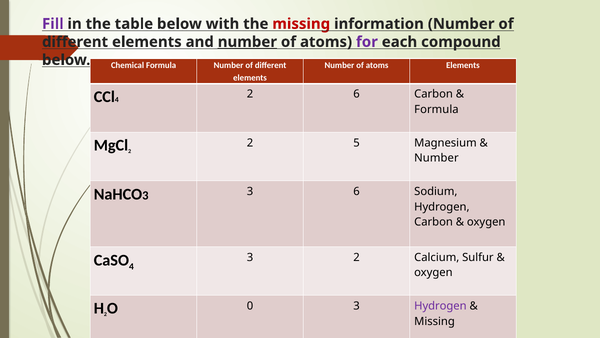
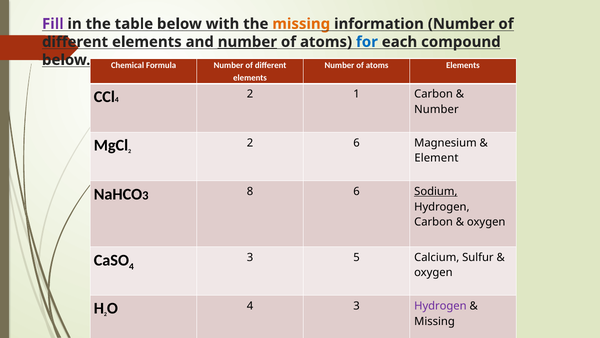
missing at (301, 24) colour: red -> orange
for colour: purple -> blue
2 6: 6 -> 1
Formula at (436, 109): Formula -> Number
2 5: 5 -> 6
Number at (436, 158): Number -> Element
3 3: 3 -> 8
Sodium underline: none -> present
3 2: 2 -> 5
0 at (250, 306): 0 -> 4
